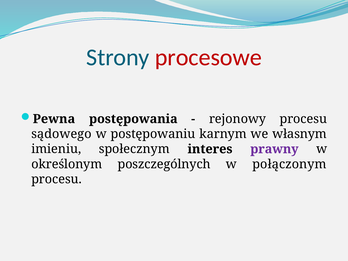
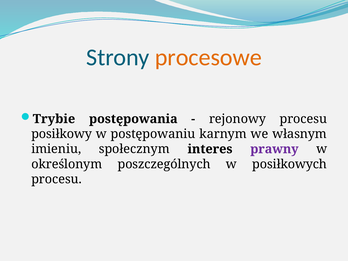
procesowe colour: red -> orange
Pewna: Pewna -> Trybie
sądowego: sądowego -> posiłkowy
połączonym: połączonym -> posiłkowych
